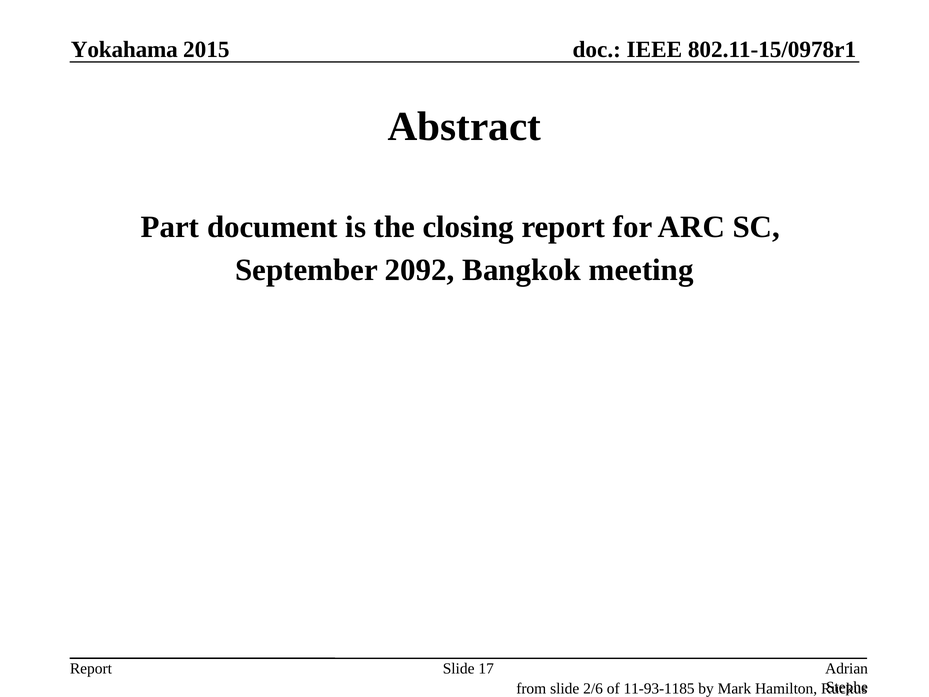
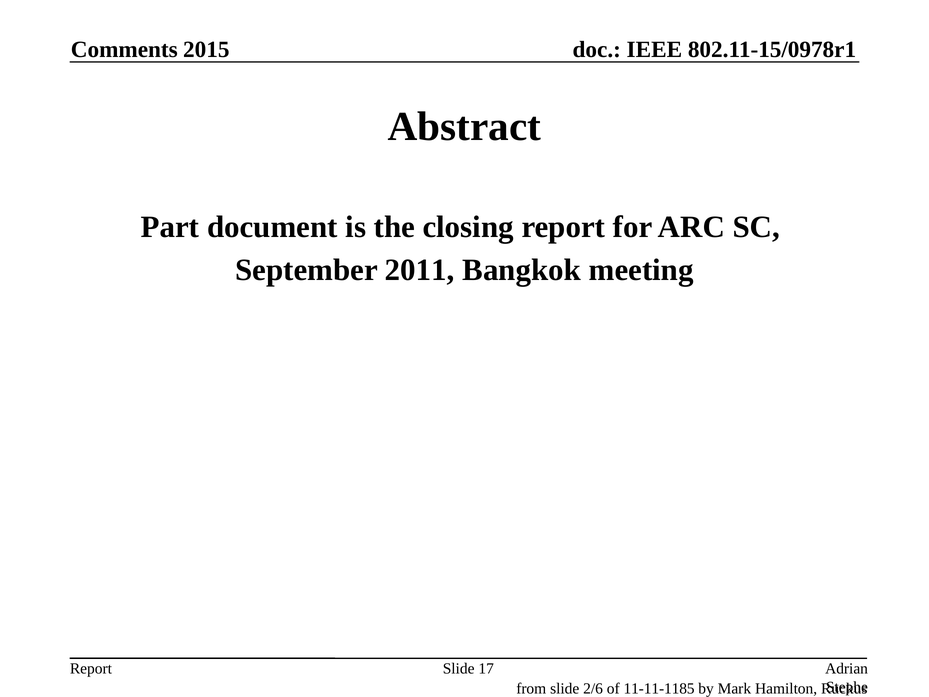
Yokahama: Yokahama -> Comments
2092: 2092 -> 2011
11-93-1185: 11-93-1185 -> 11-11-1185
